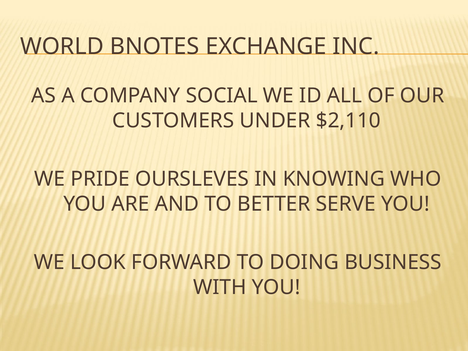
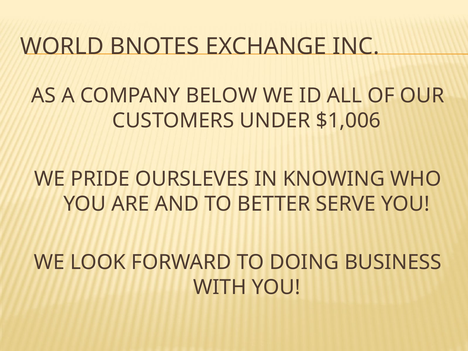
SOCIAL: SOCIAL -> BELOW
$2,110: $2,110 -> $1,006
